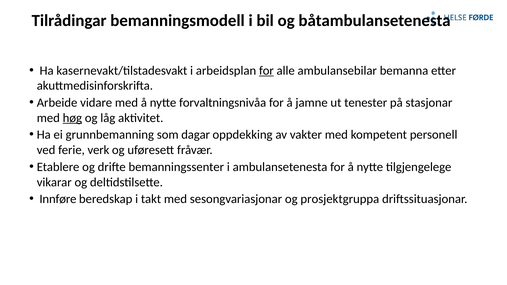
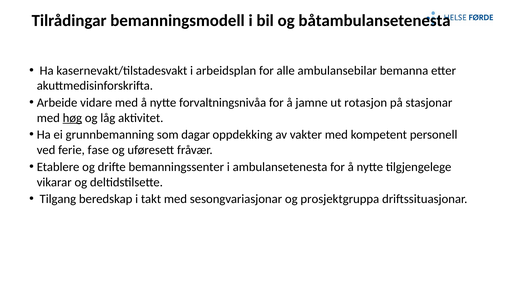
for at (266, 71) underline: present -> none
tenester: tenester -> rotasjon
verk: verk -> fase
Innføre: Innføre -> Tilgang
